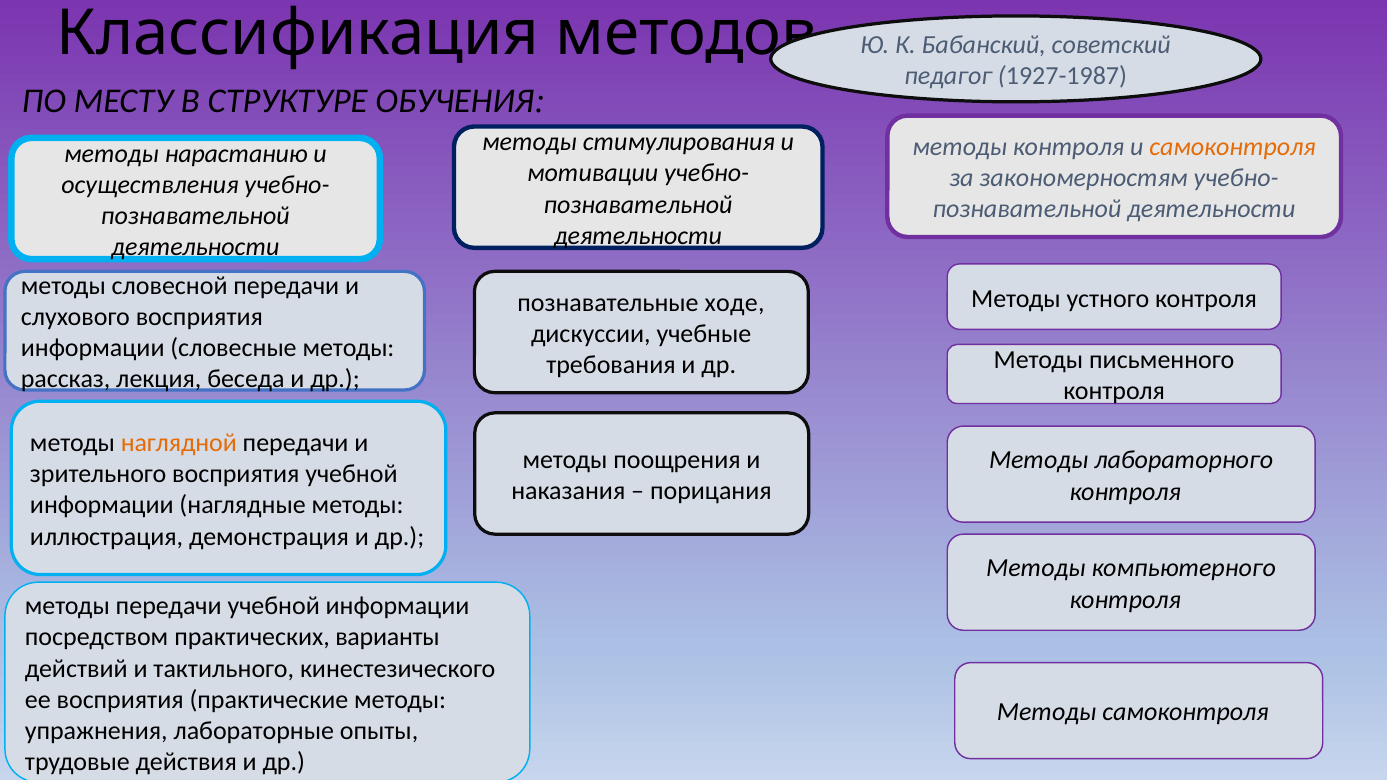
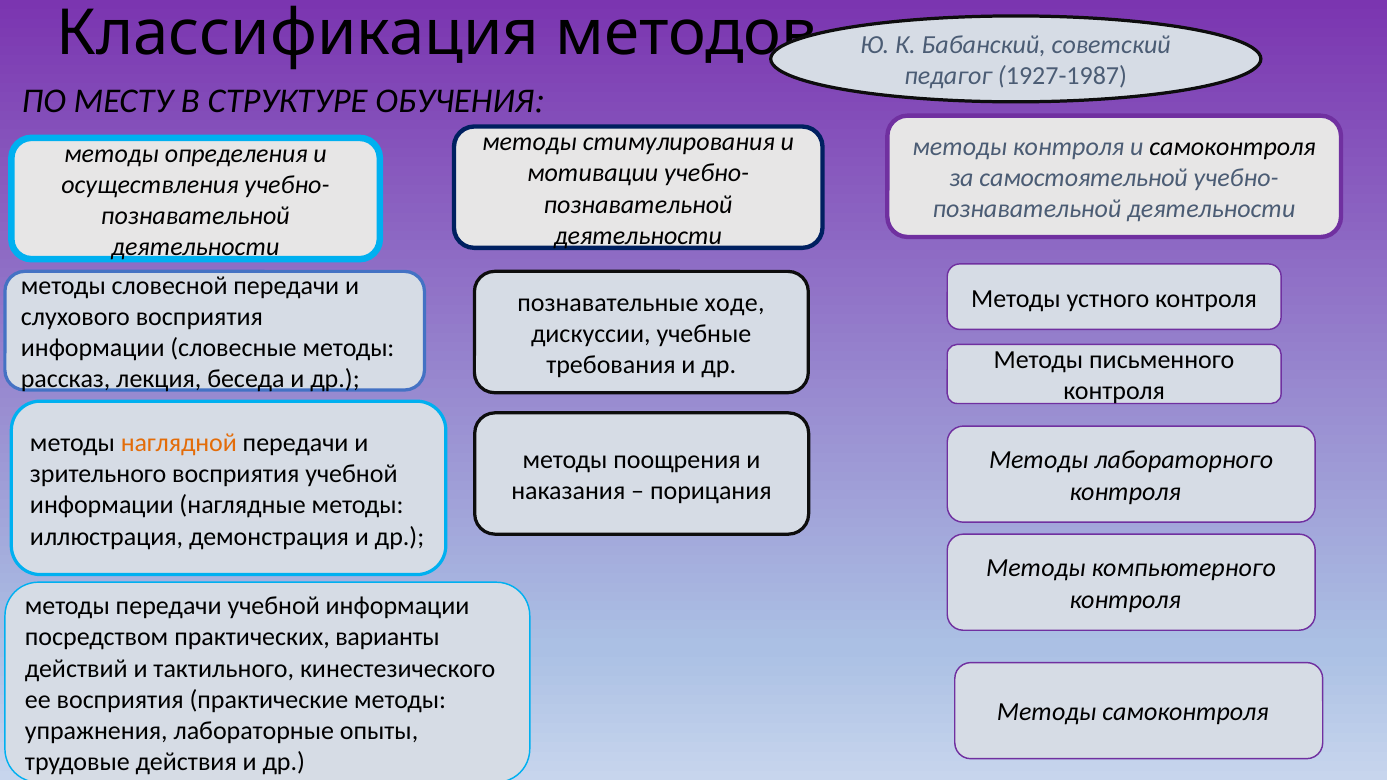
самоконтроля at (1233, 147) colour: orange -> black
нарастанию: нарастанию -> определения
закономерностям: закономерностям -> самостоятельной
